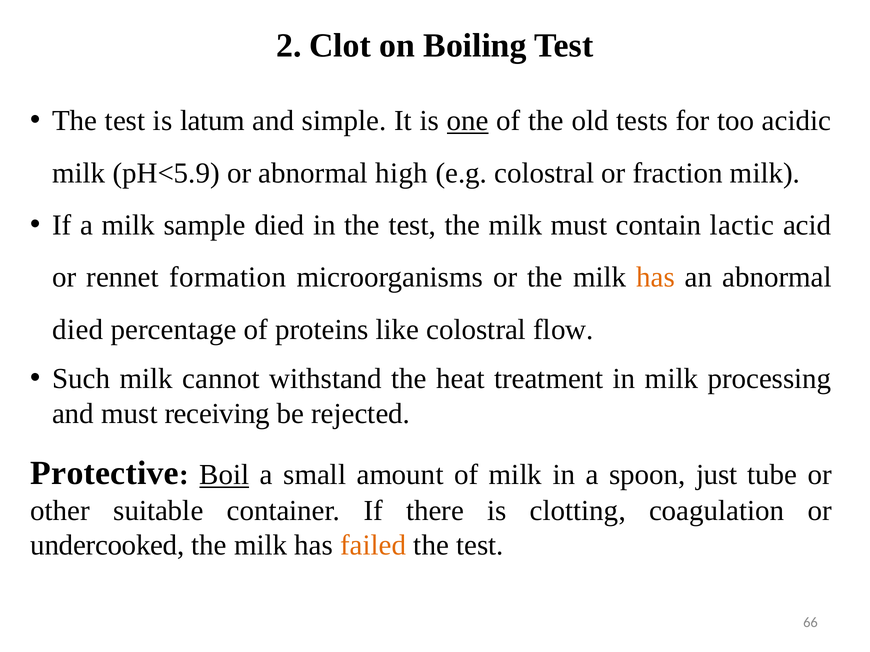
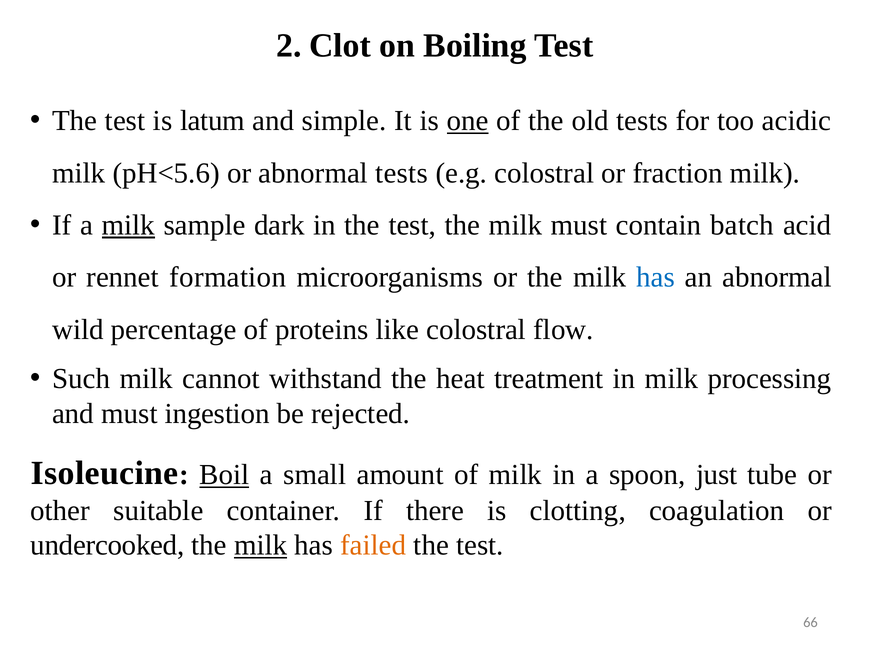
pH<5.9: pH<5.9 -> pH<5.6
abnormal high: high -> tests
milk at (128, 225) underline: none -> present
sample died: died -> dark
lactic: lactic -> batch
has at (655, 278) colour: orange -> blue
died at (78, 330): died -> wild
receiving: receiving -> ingestion
Protective: Protective -> Isoleucine
milk at (261, 546) underline: none -> present
